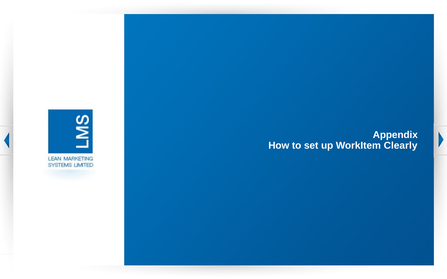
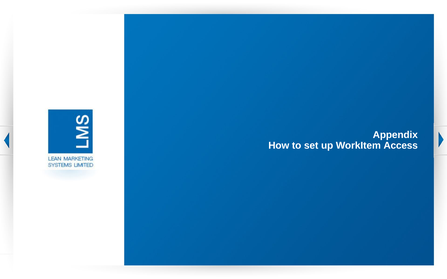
Clearly: Clearly -> Access
